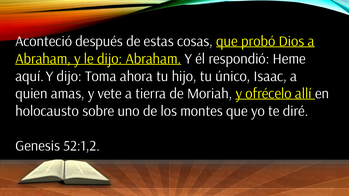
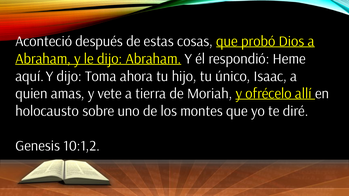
52:1,2: 52:1,2 -> 10:1,2
